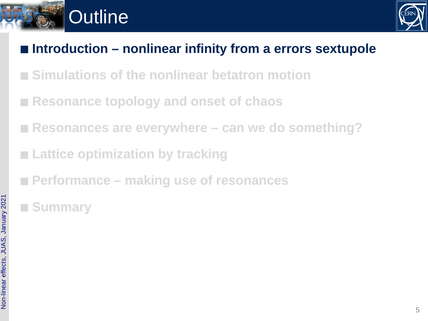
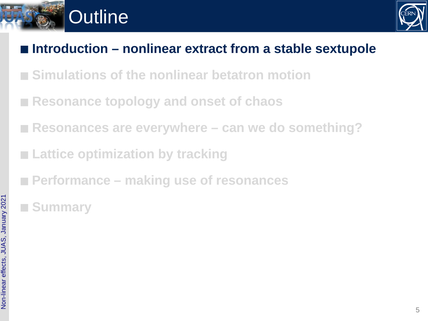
infinity: infinity -> extract
errors: errors -> stable
